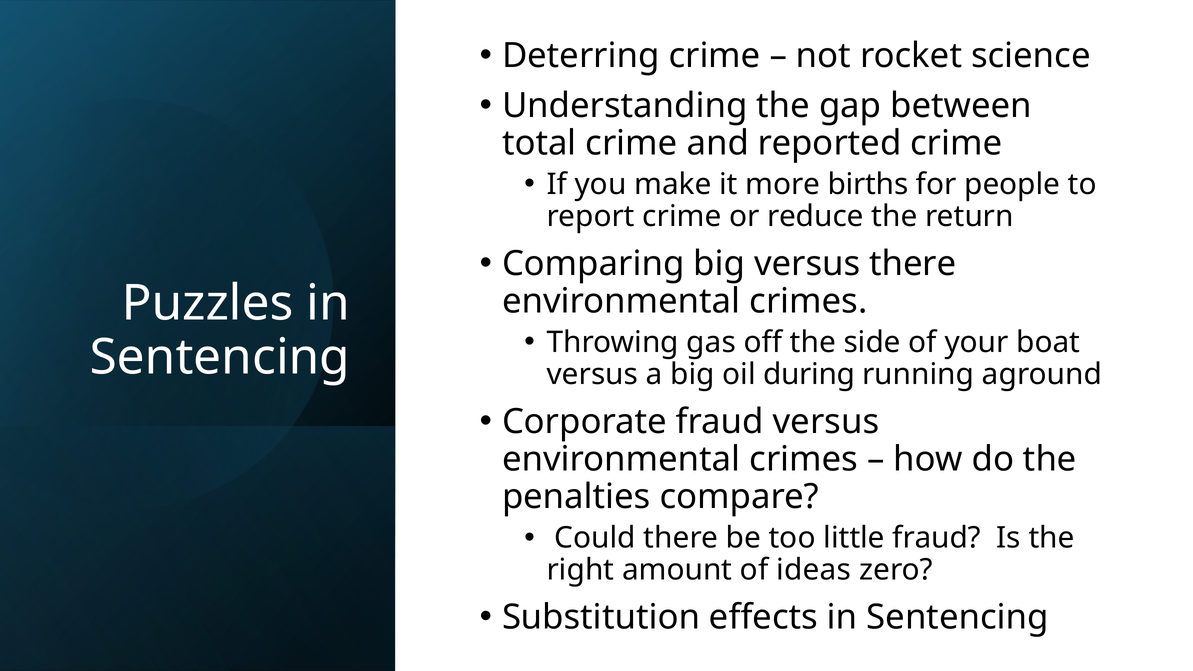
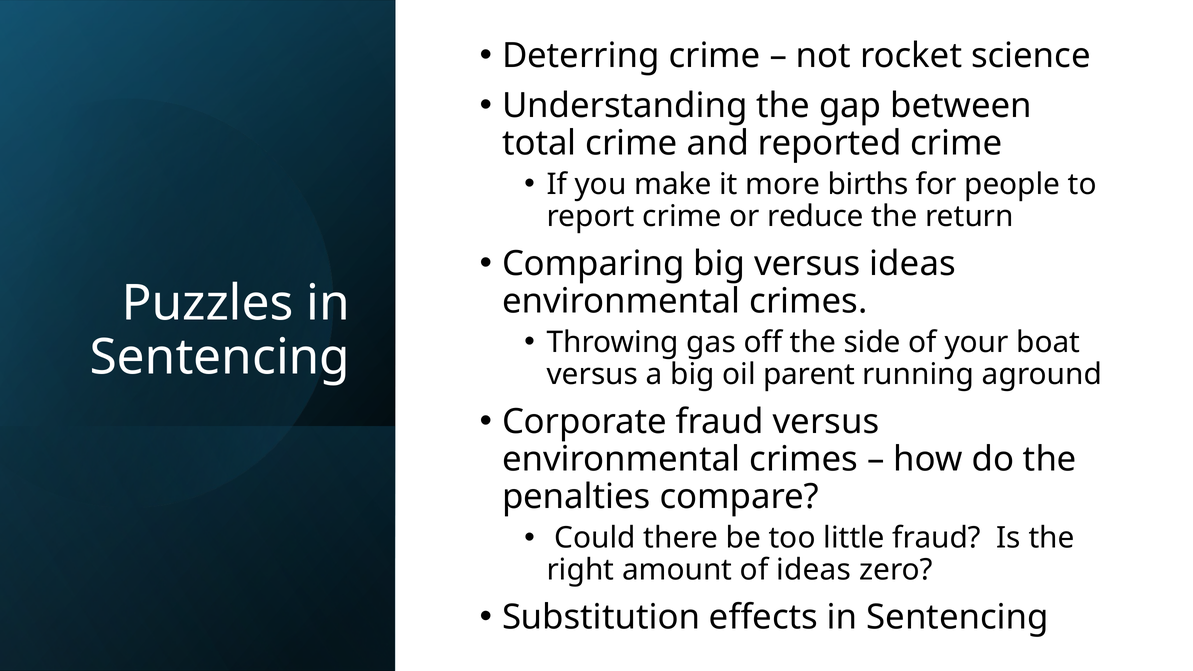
versus there: there -> ideas
during: during -> parent
